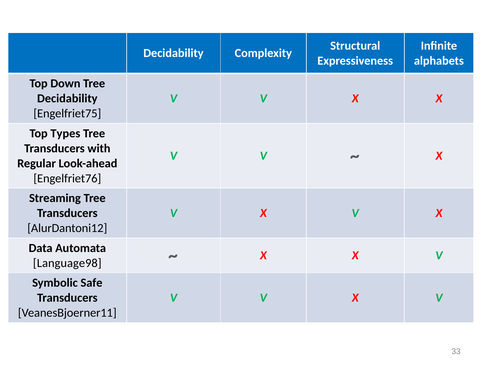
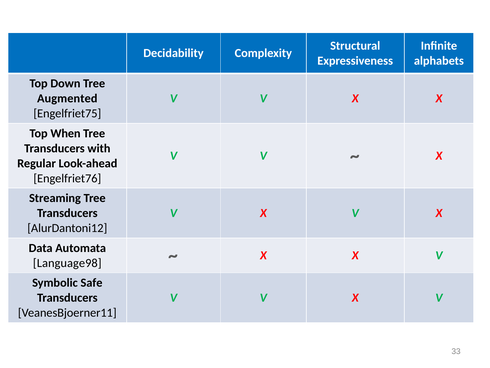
Decidability at (67, 98): Decidability -> Augmented
Types: Types -> When
